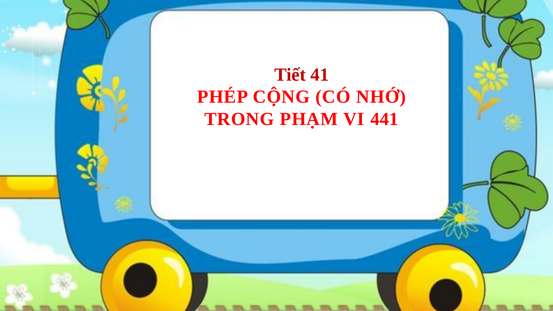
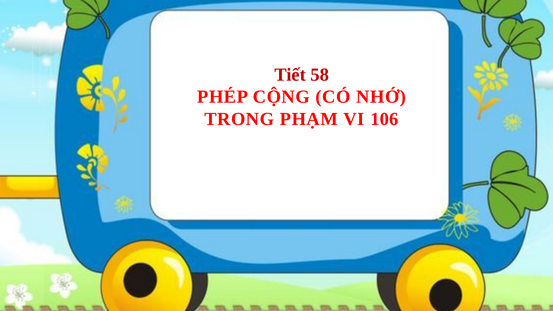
41: 41 -> 58
441: 441 -> 106
